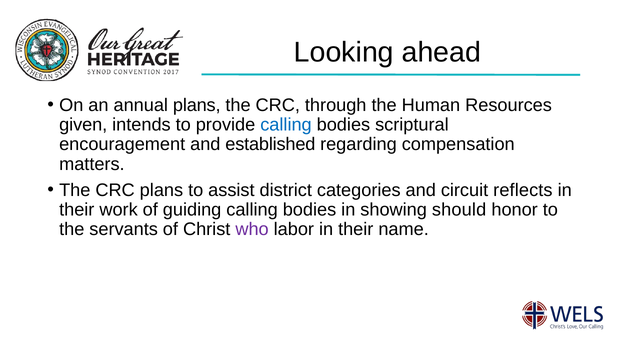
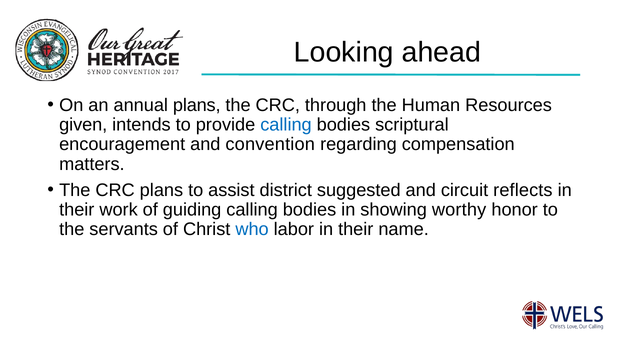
established: established -> convention
categories: categories -> suggested
should: should -> worthy
who colour: purple -> blue
